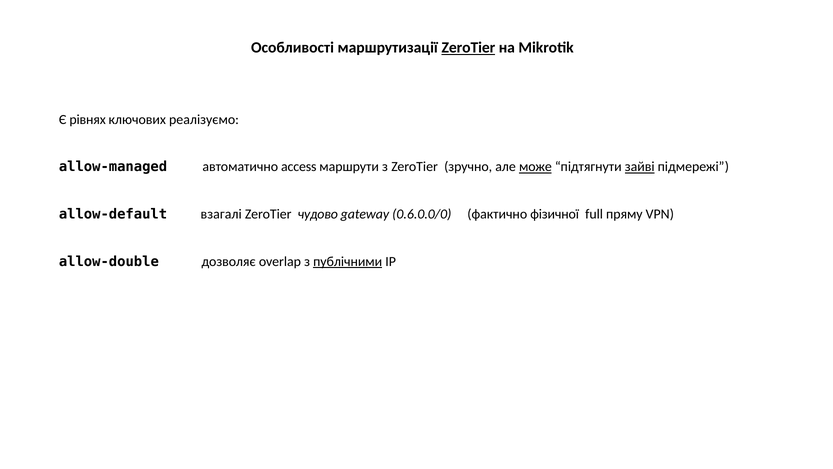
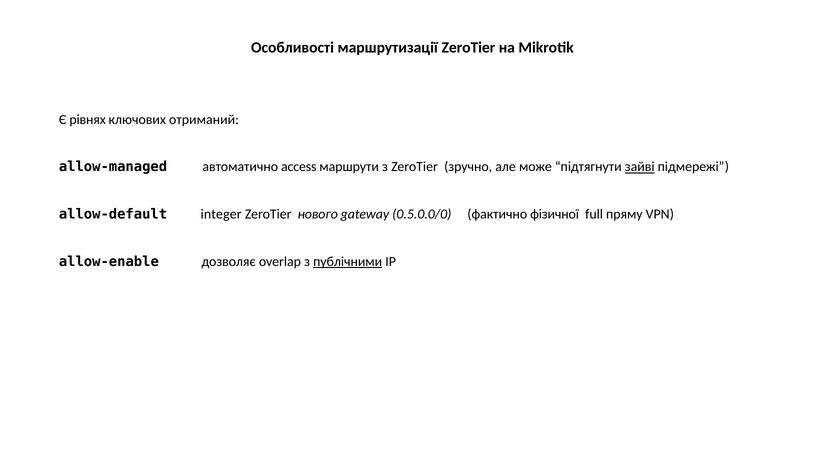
ZeroTier at (468, 48) underline: present -> none
реалізуємо: реалізуємо -> отриманий
може underline: present -> none
взагалі: взагалі -> integer
чудово: чудово -> нового
0.6.0.0/0: 0.6.0.0/0 -> 0.5.0.0/0
allow-double: allow-double -> allow-enable
